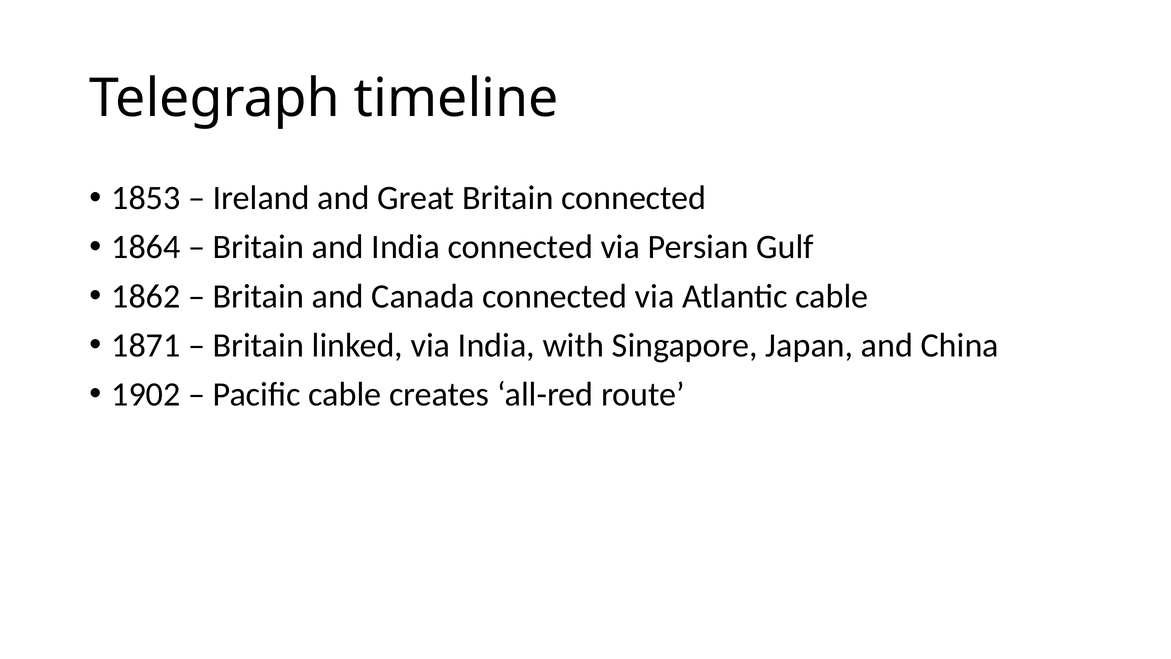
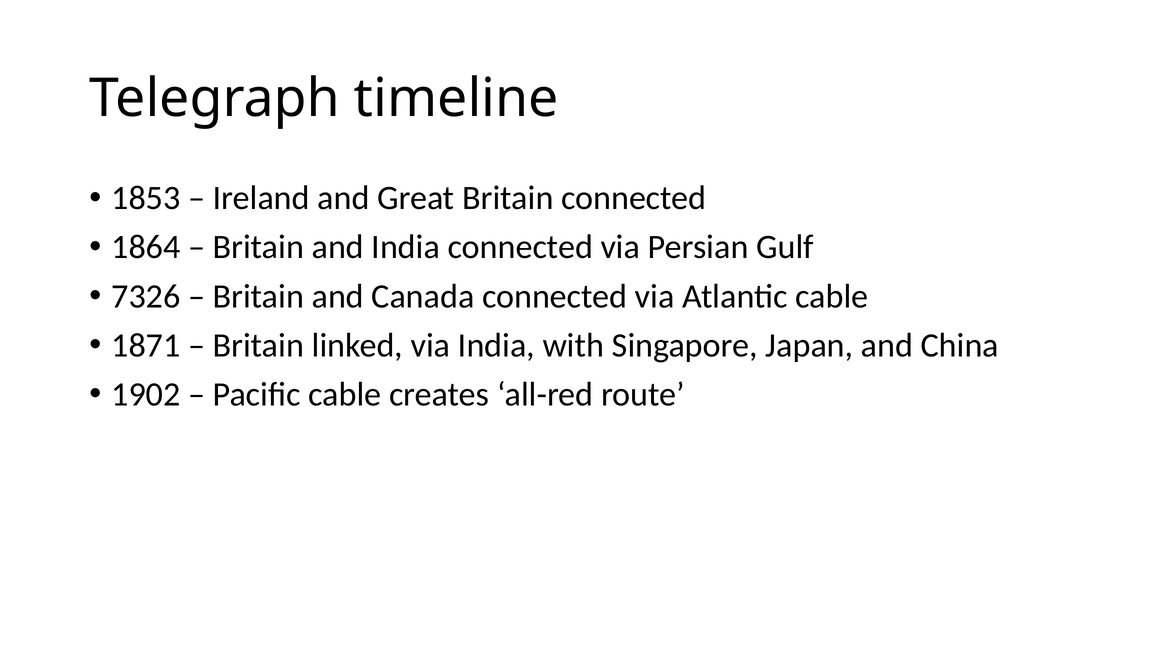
1862: 1862 -> 7326
